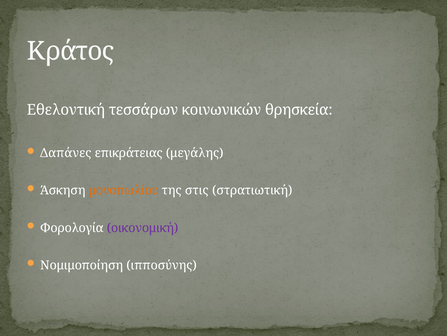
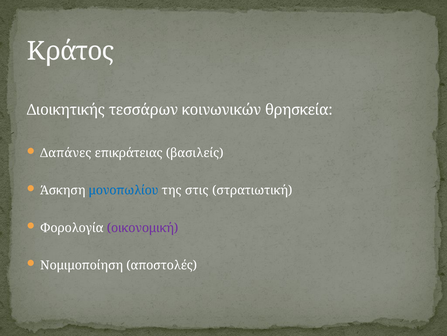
Εθελοντική: Εθελοντική -> Διοικητικής
μεγάλης: μεγάλης -> βασιλείς
μονοπωλίου colour: orange -> blue
ιπποσύνης: ιπποσύνης -> αποστολές
